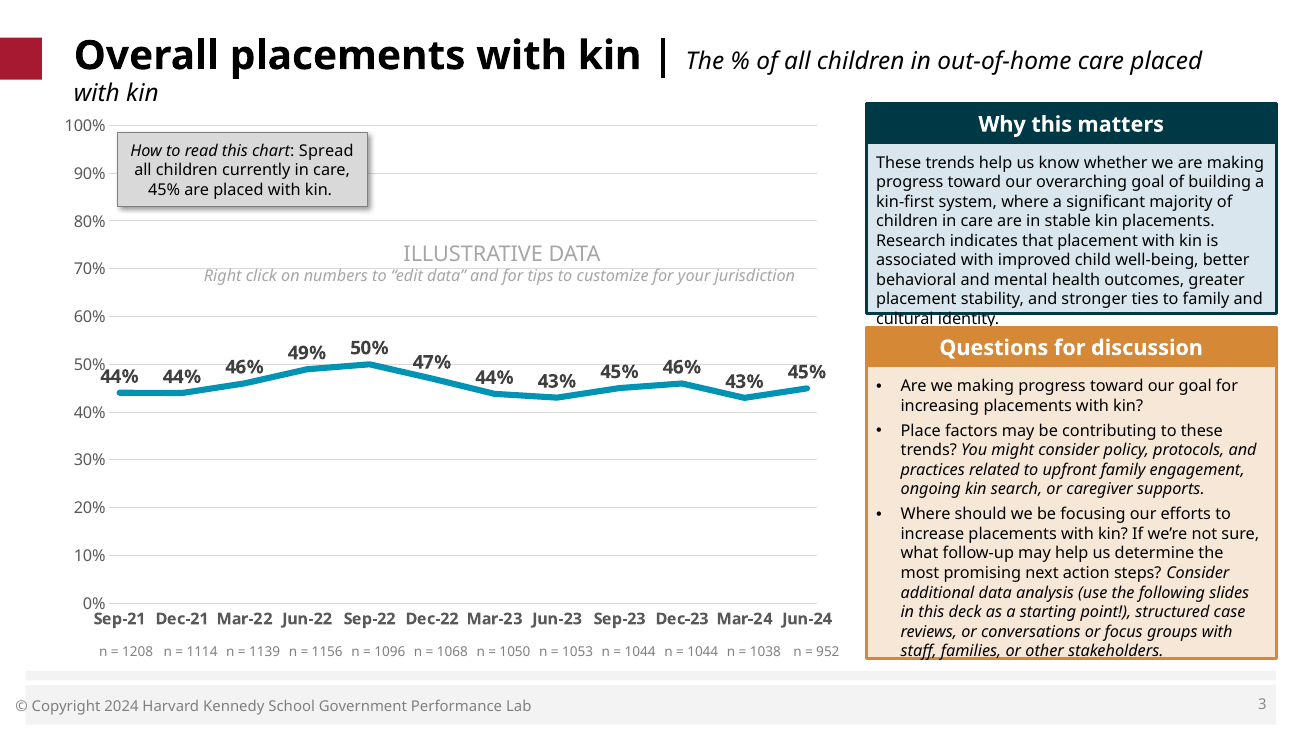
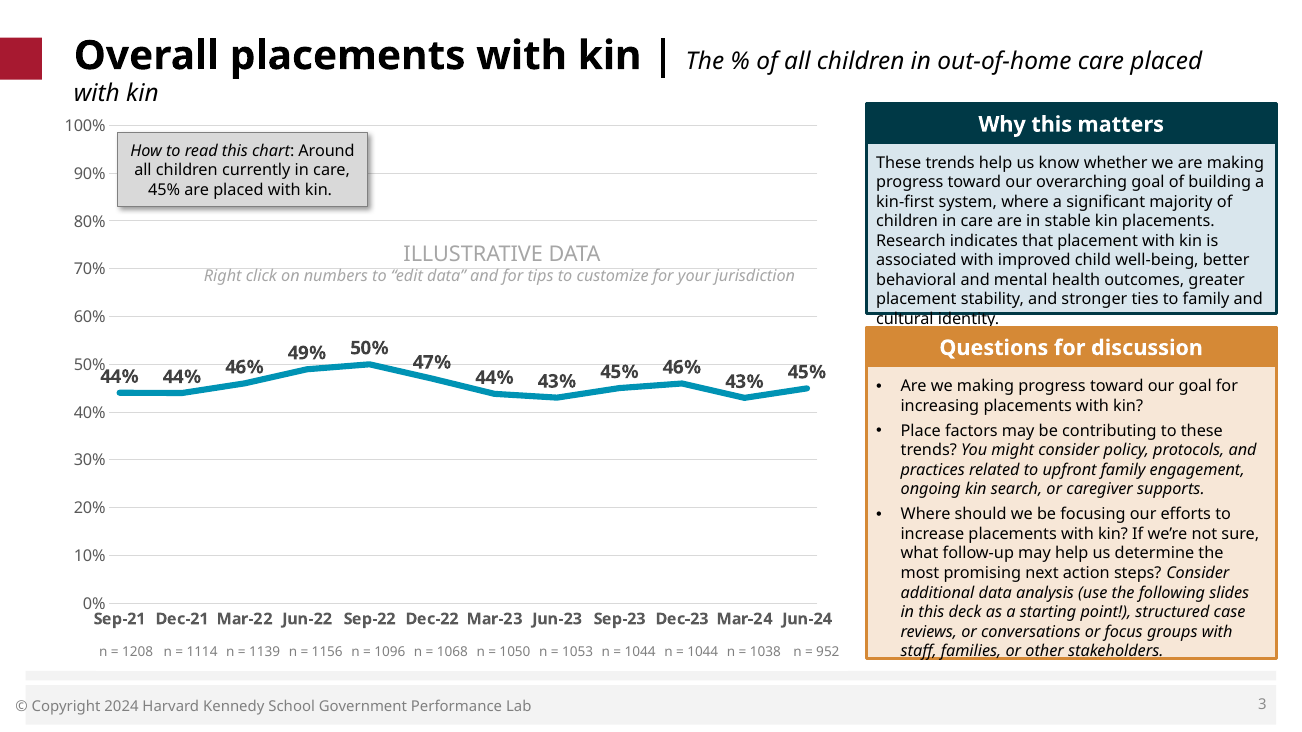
Spread: Spread -> Around
